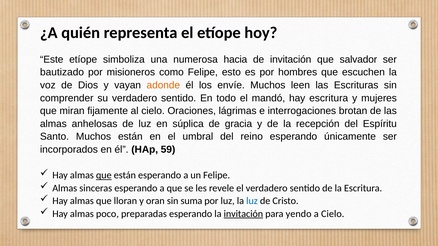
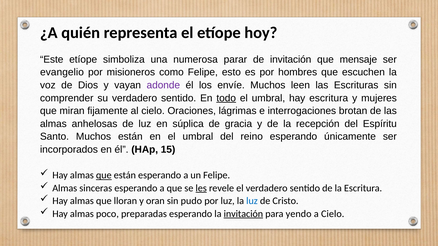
hacia: hacia -> parar
salvador: salvador -> mensaje
bautizado: bautizado -> evangelio
adonde colour: orange -> purple
todo underline: none -> present
mandó at (268, 98): mandó -> umbral
59: 59 -> 15
les underline: none -> present
suma: suma -> pudo
